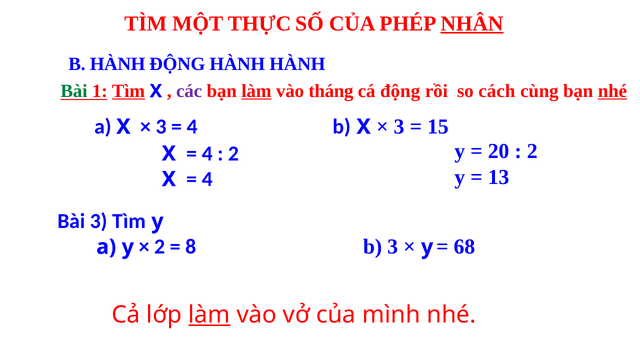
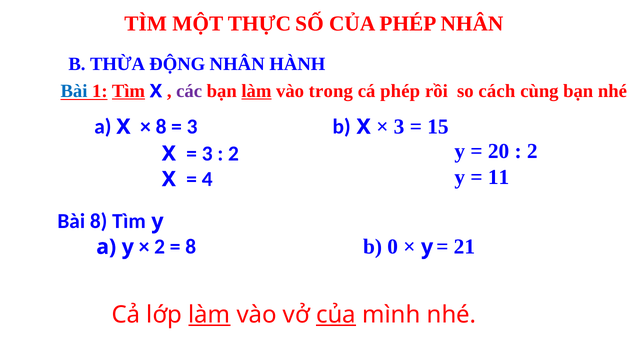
NHÂN at (472, 24) underline: present -> none
B HÀNH: HÀNH -> THỪA
ĐỘNG HÀNH: HÀNH -> NHÂN
Bài at (74, 91) colour: green -> blue
tháng: tháng -> trong
cá động: động -> phép
nhé at (612, 91) underline: present -> none
3 at (161, 127): 3 -> 8
4 at (192, 127): 4 -> 3
4 at (207, 154): 4 -> 3
13: 13 -> 11
Bài 3: 3 -> 8
b 3: 3 -> 0
68: 68 -> 21
của at (336, 315) underline: none -> present
